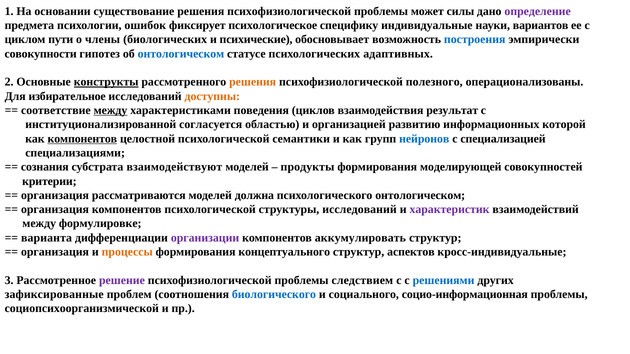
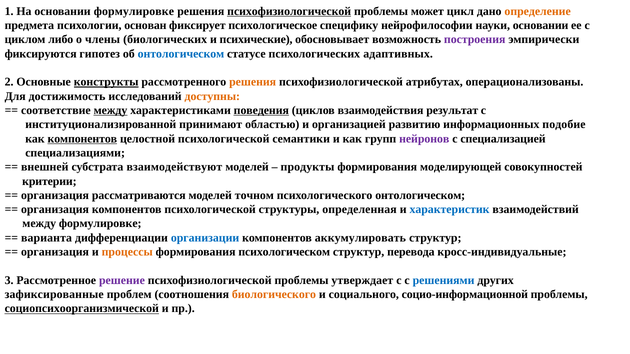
основании существование: существование -> формулировке
психофизиологической at (289, 11) underline: none -> present
силы: силы -> цикл
определение colour: purple -> orange
ошибок: ошибок -> основан
индивидуальные: индивидуальные -> нейрофилософии
науки вариантов: вариантов -> основании
пути: пути -> либо
построения colour: blue -> purple
совокупности: совокупности -> фиксируются
полезного: полезного -> атрибутах
избирательное: избирательное -> достижимость
поведения underline: none -> present
согласуется: согласуется -> принимают
которой: которой -> подобие
нейронов colour: blue -> purple
сознания: сознания -> внешней
должна: должна -> точном
структуры исследований: исследований -> определенная
характеристик colour: purple -> blue
организации colour: purple -> blue
концептуального: концептуального -> психологическом
аспектов: аспектов -> перевода
следствием: следствием -> утверждает
биологического colour: blue -> orange
социо-информационная: социо-информационная -> социо-информационной
социопсихоорганизмической underline: none -> present
